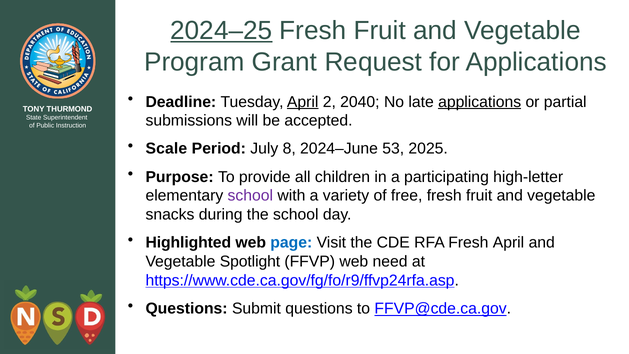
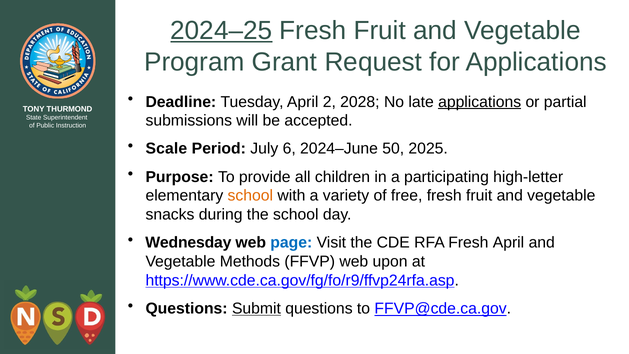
April at (303, 102) underline: present -> none
2040: 2040 -> 2028
8: 8 -> 6
53: 53 -> 50
school at (250, 196) colour: purple -> orange
Highlighted: Highlighted -> Wednesday
Spotlight: Spotlight -> Methods
need: need -> upon
Submit underline: none -> present
